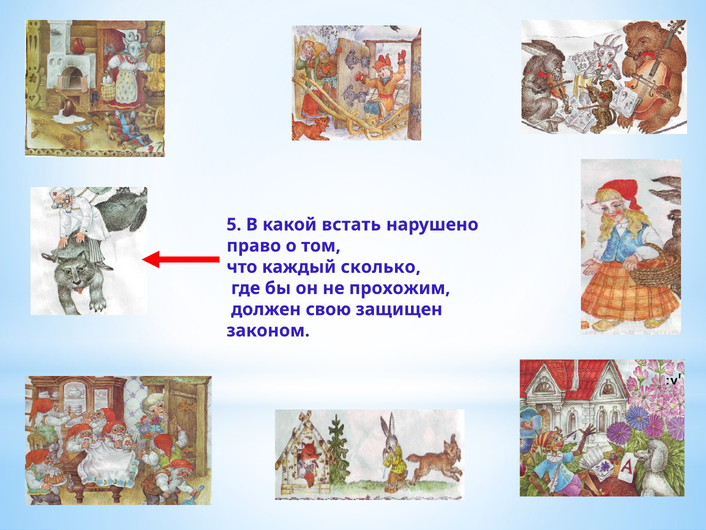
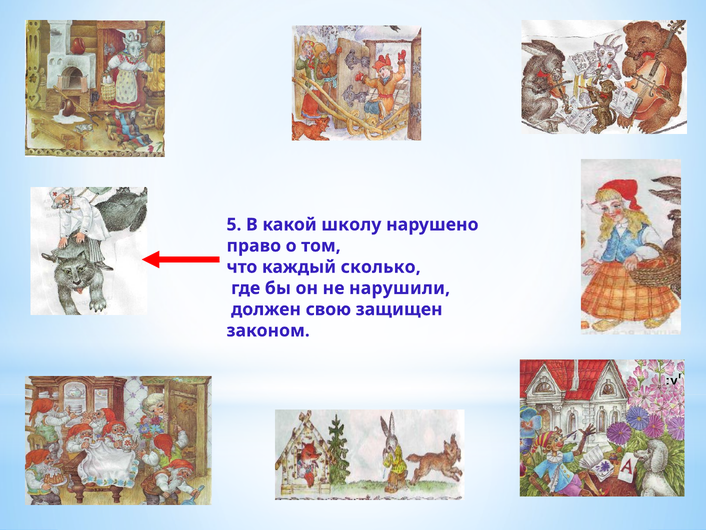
встать: встать -> школу
прохожим: прохожим -> нарушили
